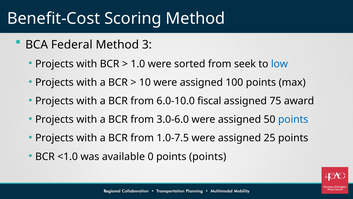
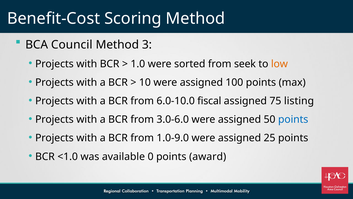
Federal: Federal -> Council
low colour: blue -> orange
award: award -> listing
1.0-7.5: 1.0-7.5 -> 1.0-9.0
points points: points -> award
